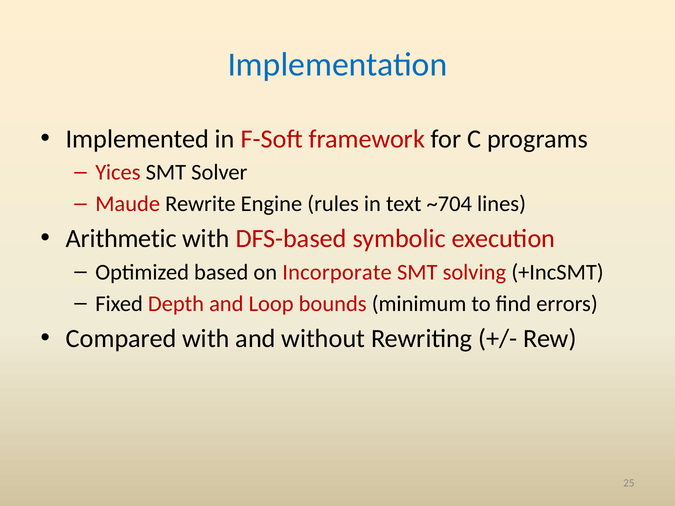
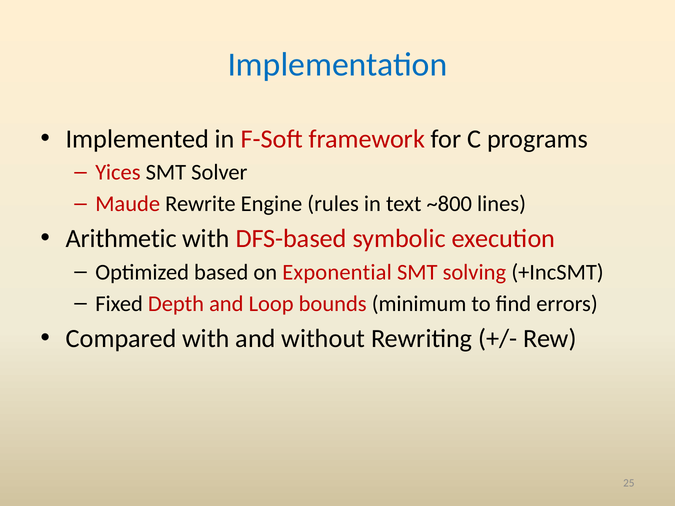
~704: ~704 -> ~800
Incorporate: Incorporate -> Exponential
